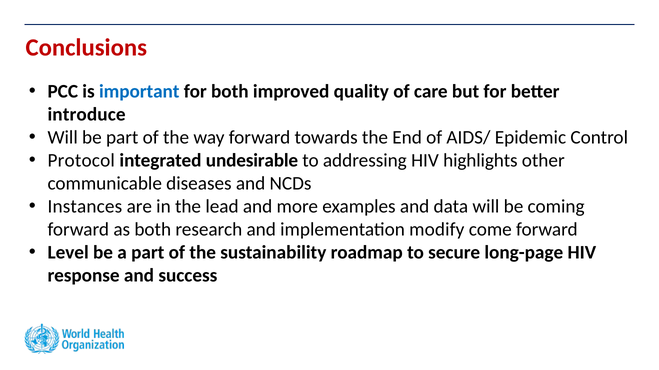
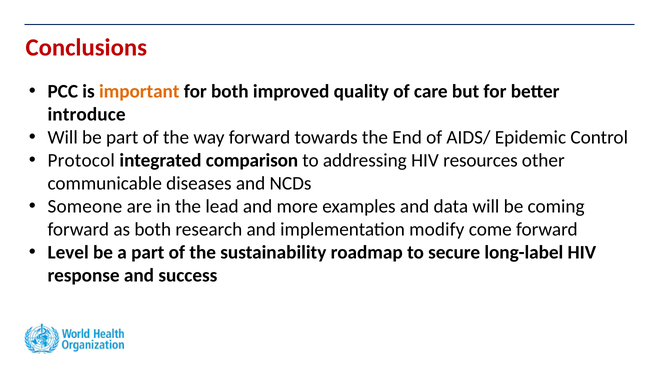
important colour: blue -> orange
undesirable: undesirable -> comparison
highlights: highlights -> resources
Instances: Instances -> Someone
long-page: long-page -> long-label
